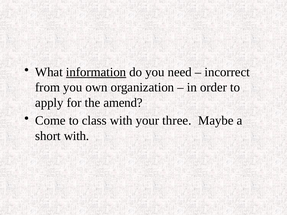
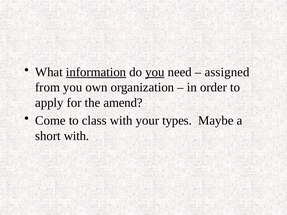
you at (155, 72) underline: none -> present
incorrect: incorrect -> assigned
three: three -> types
